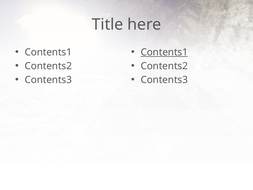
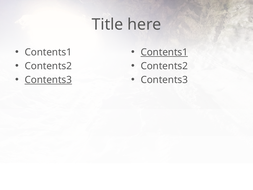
Contents3 at (48, 80) underline: none -> present
